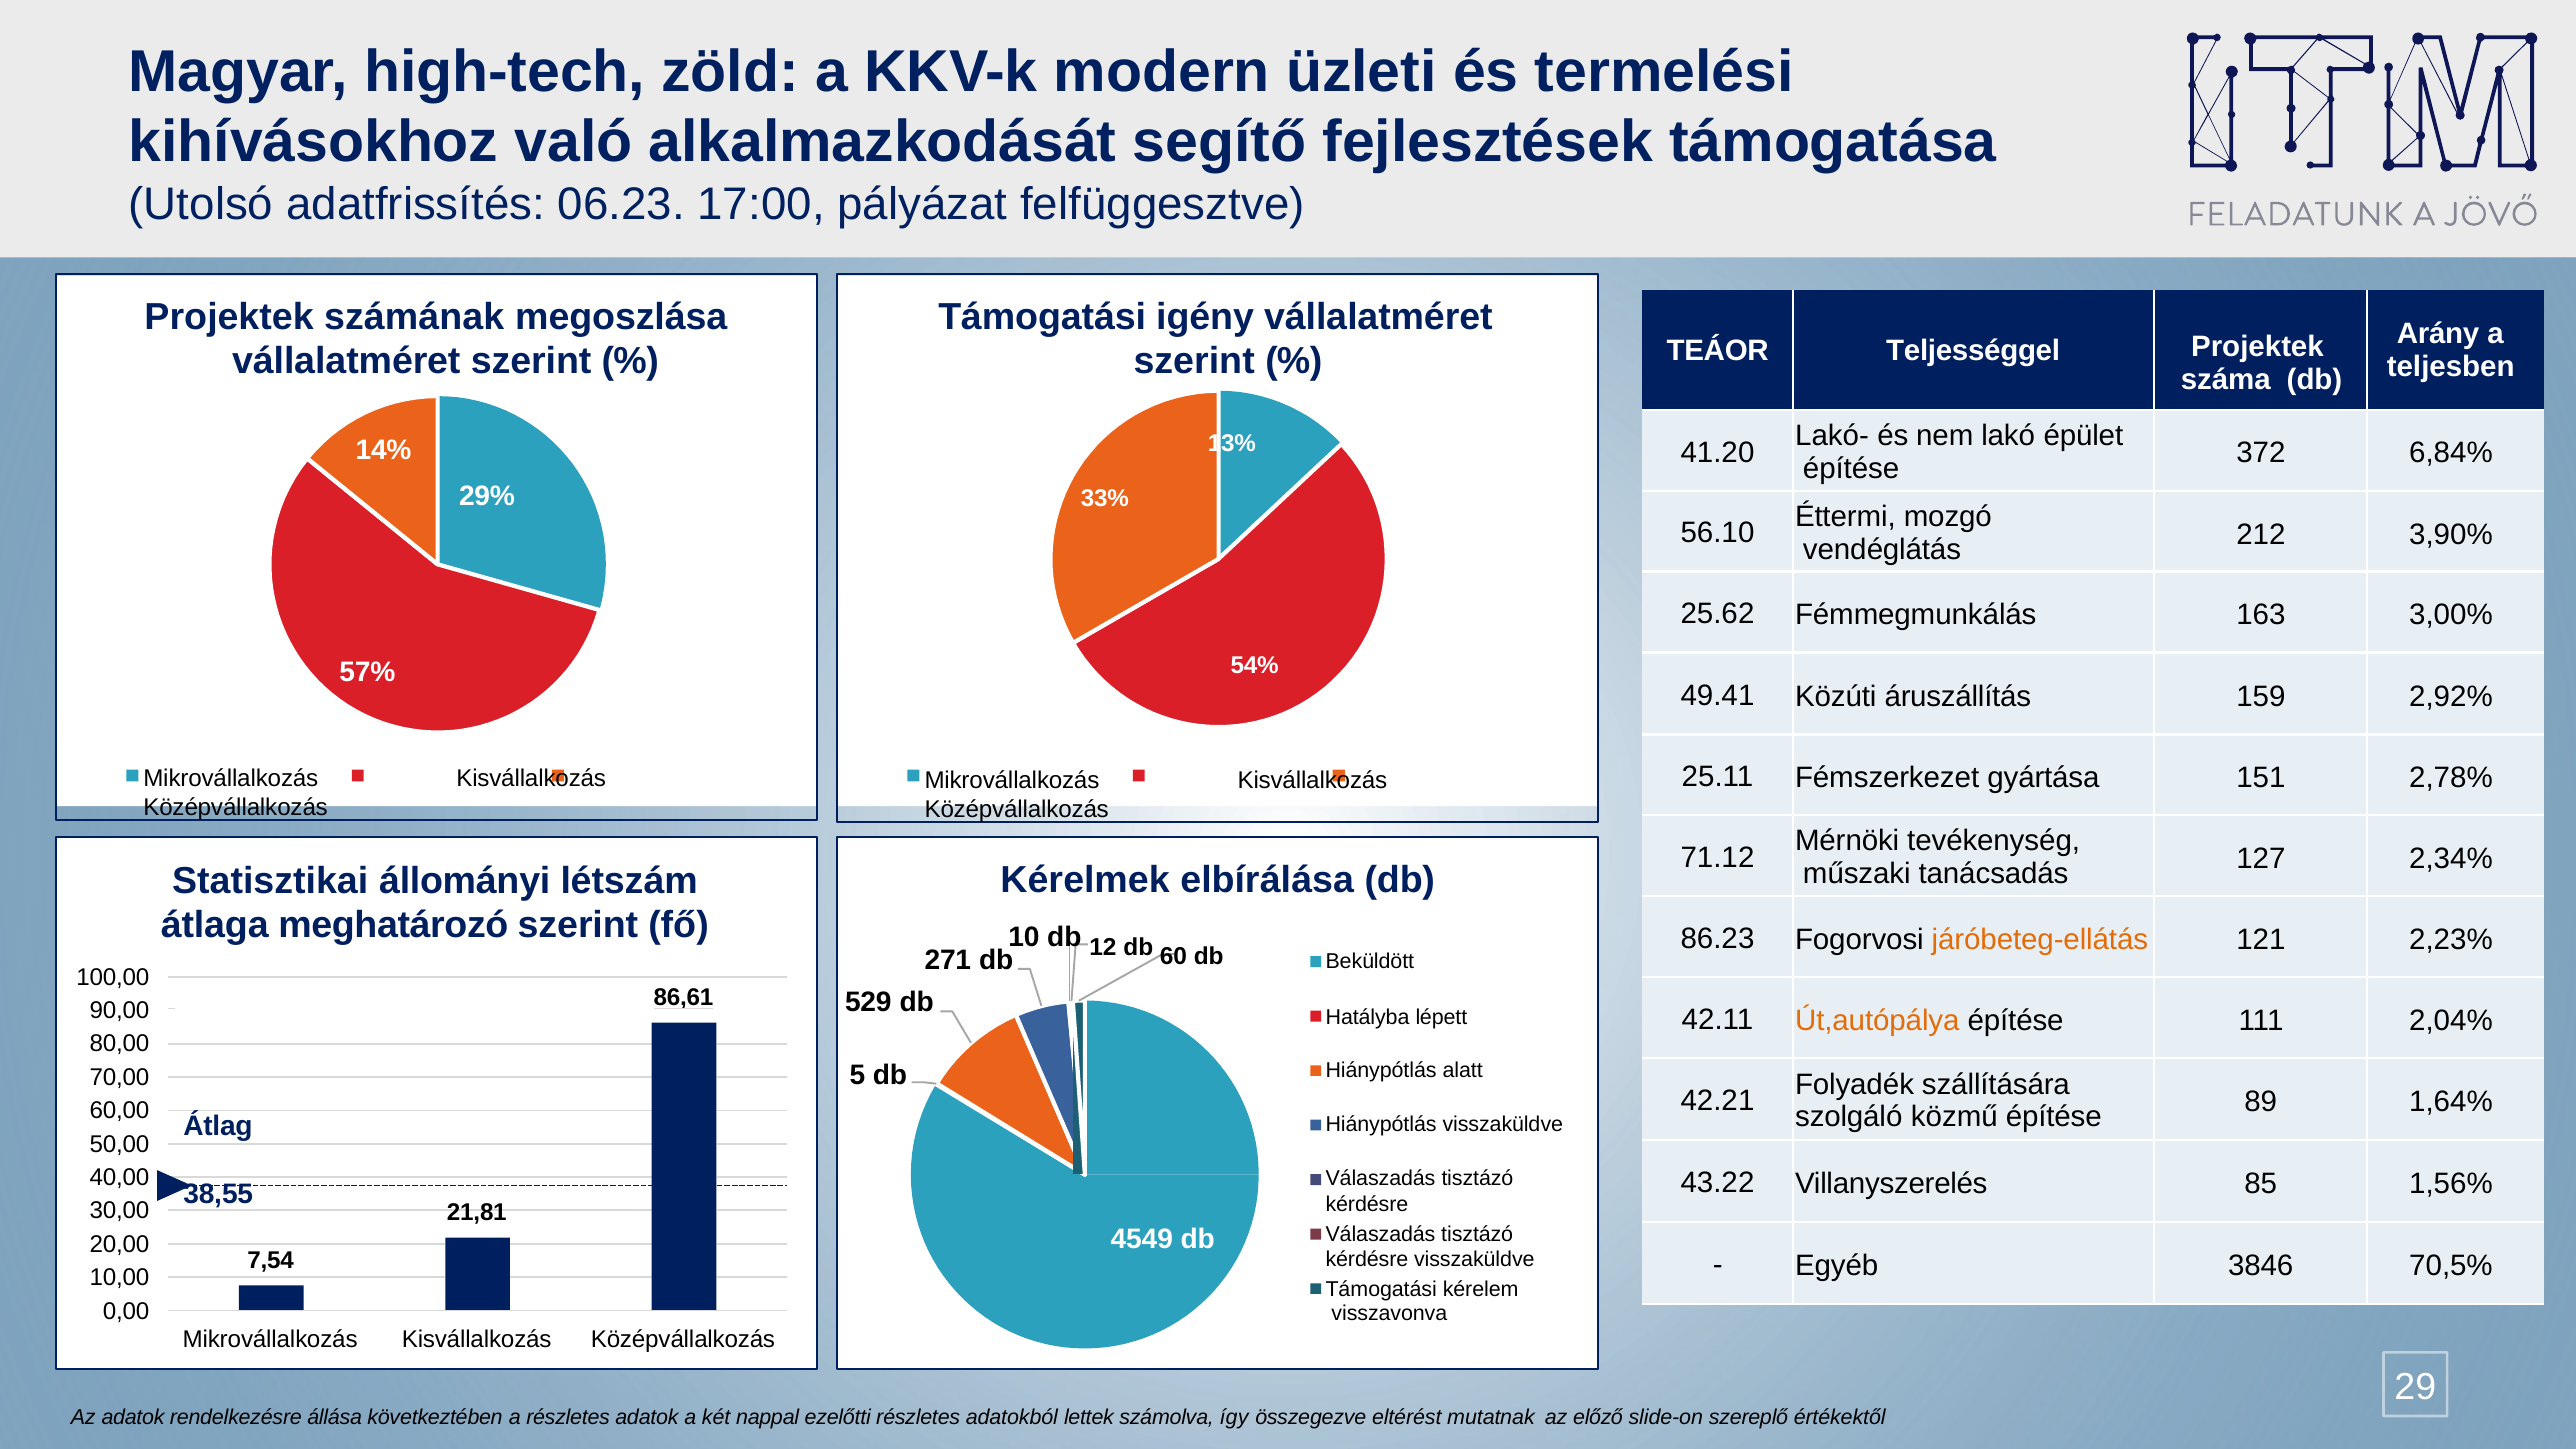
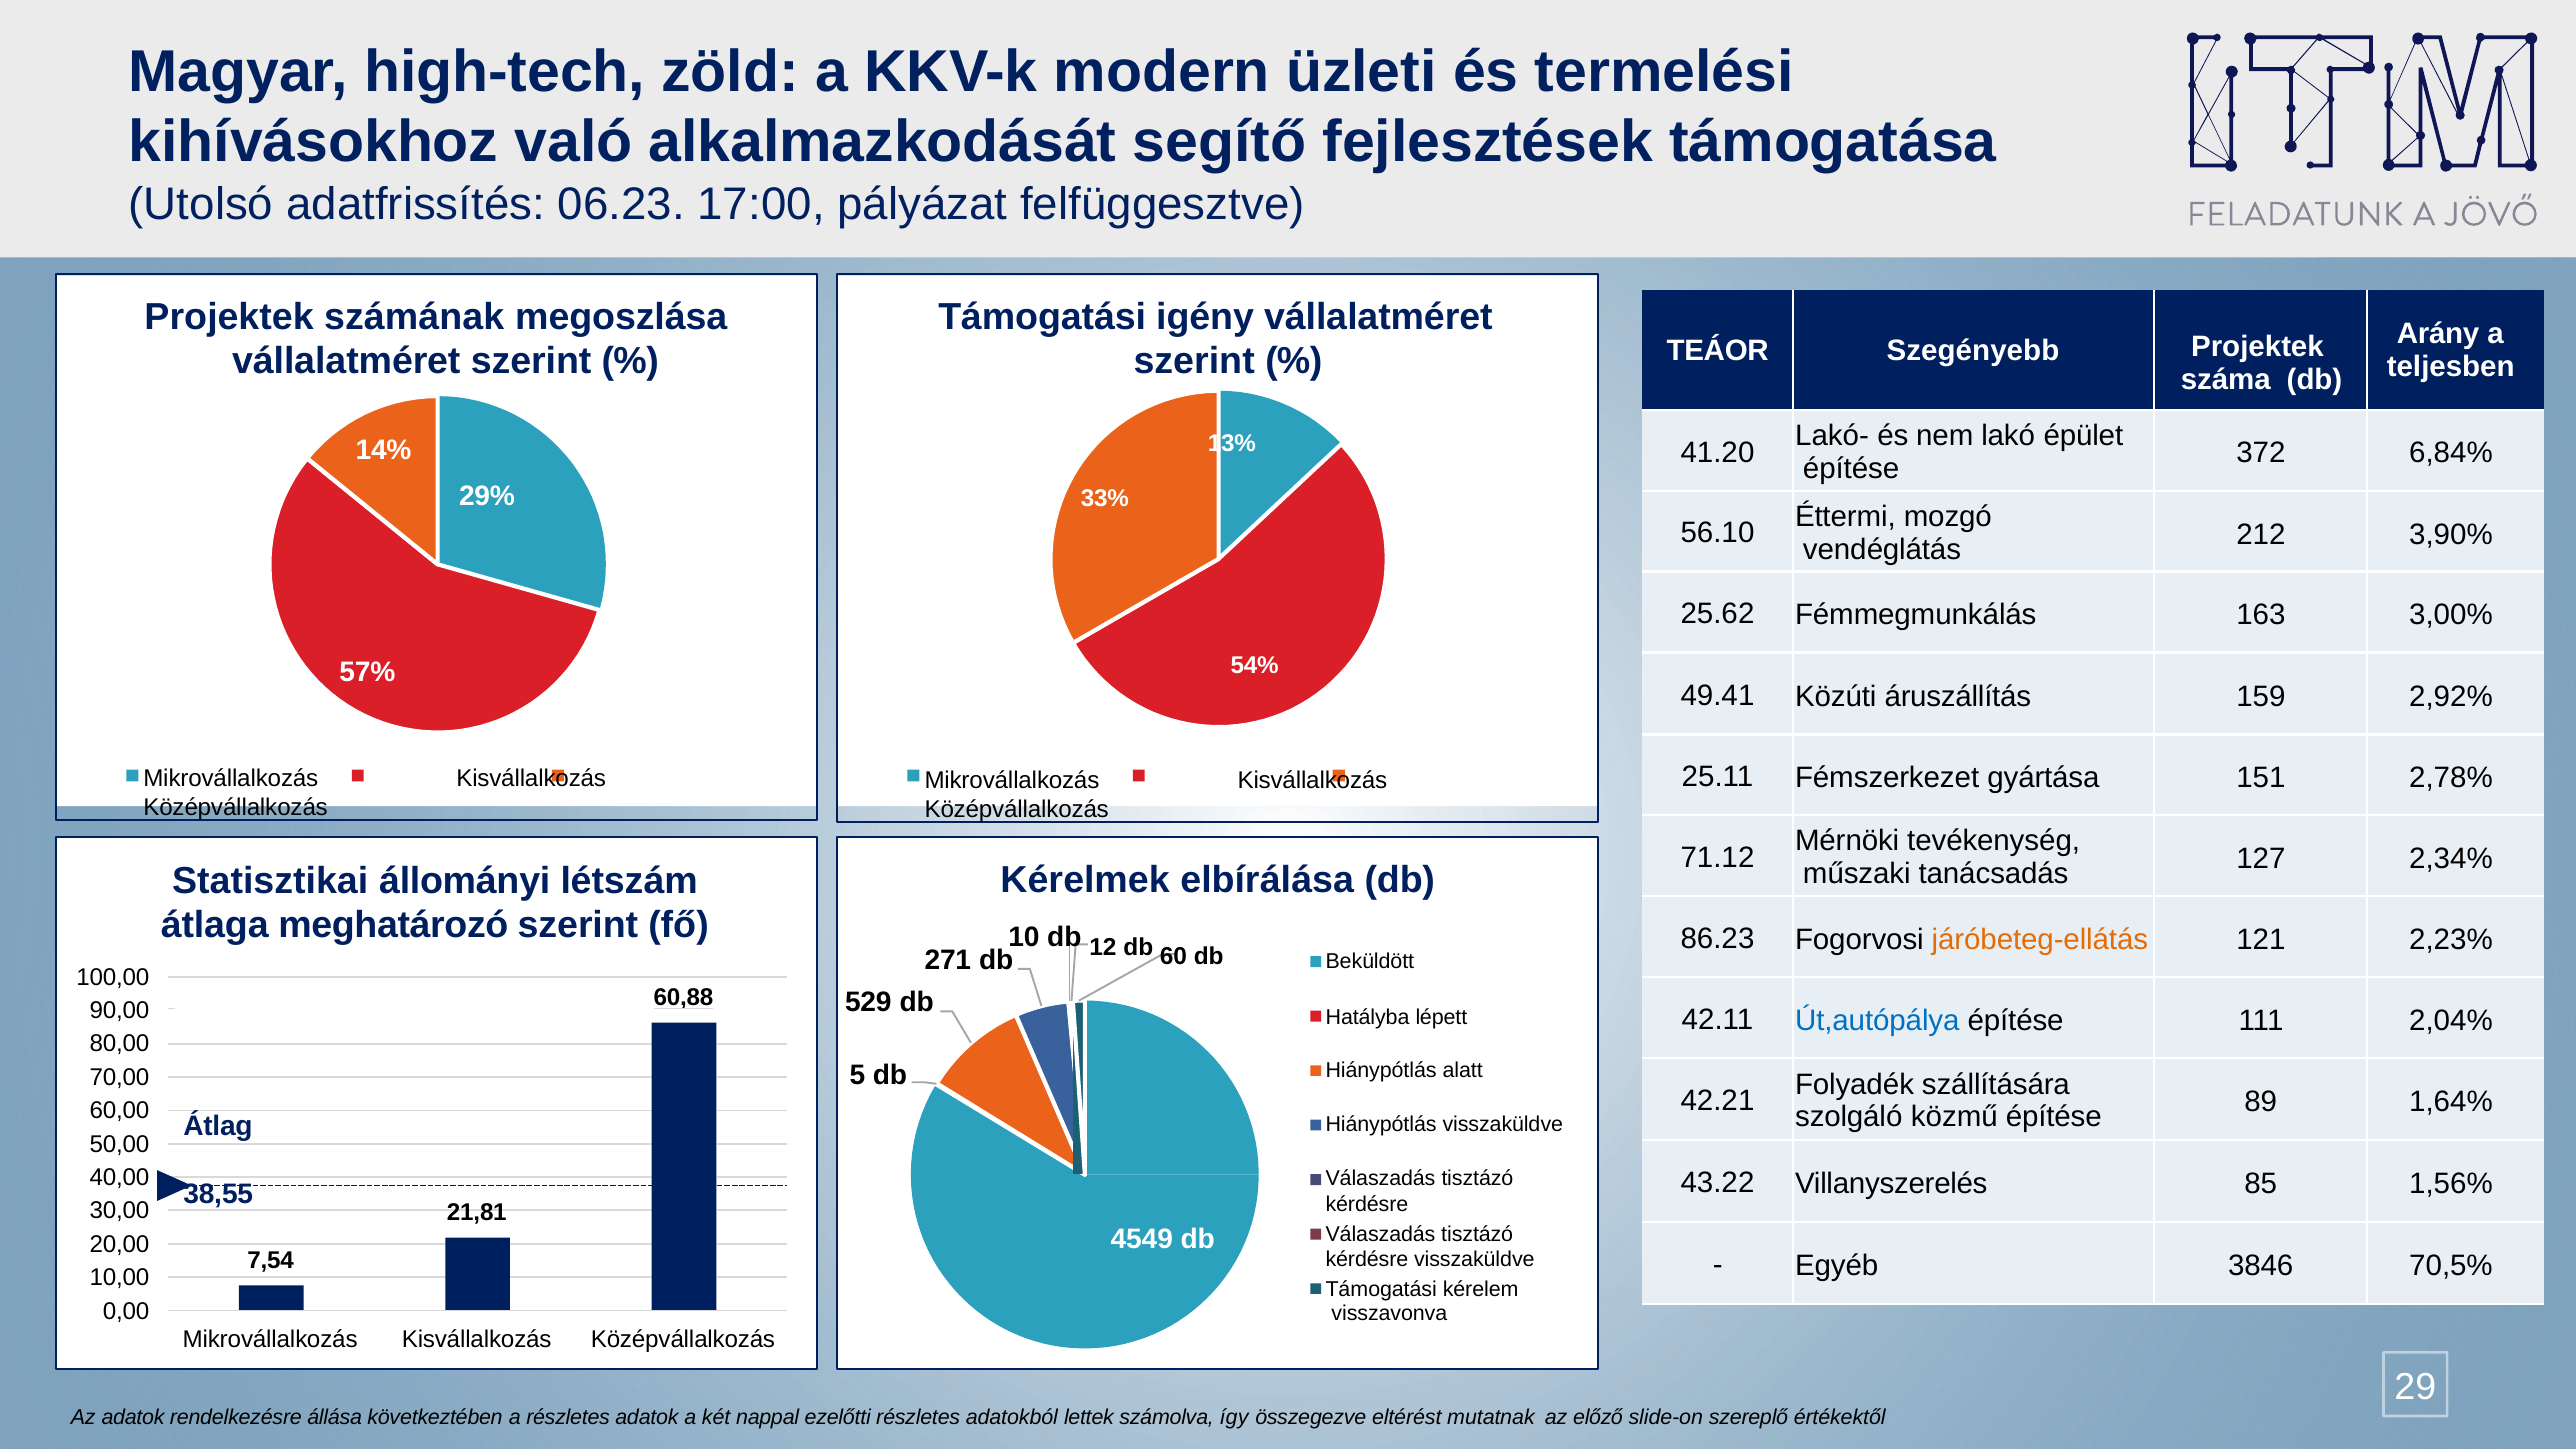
Teljességgel: Teljességgel -> Szegényebb
86,61: 86,61 -> 60,88
Út,autópálya colour: orange -> blue
